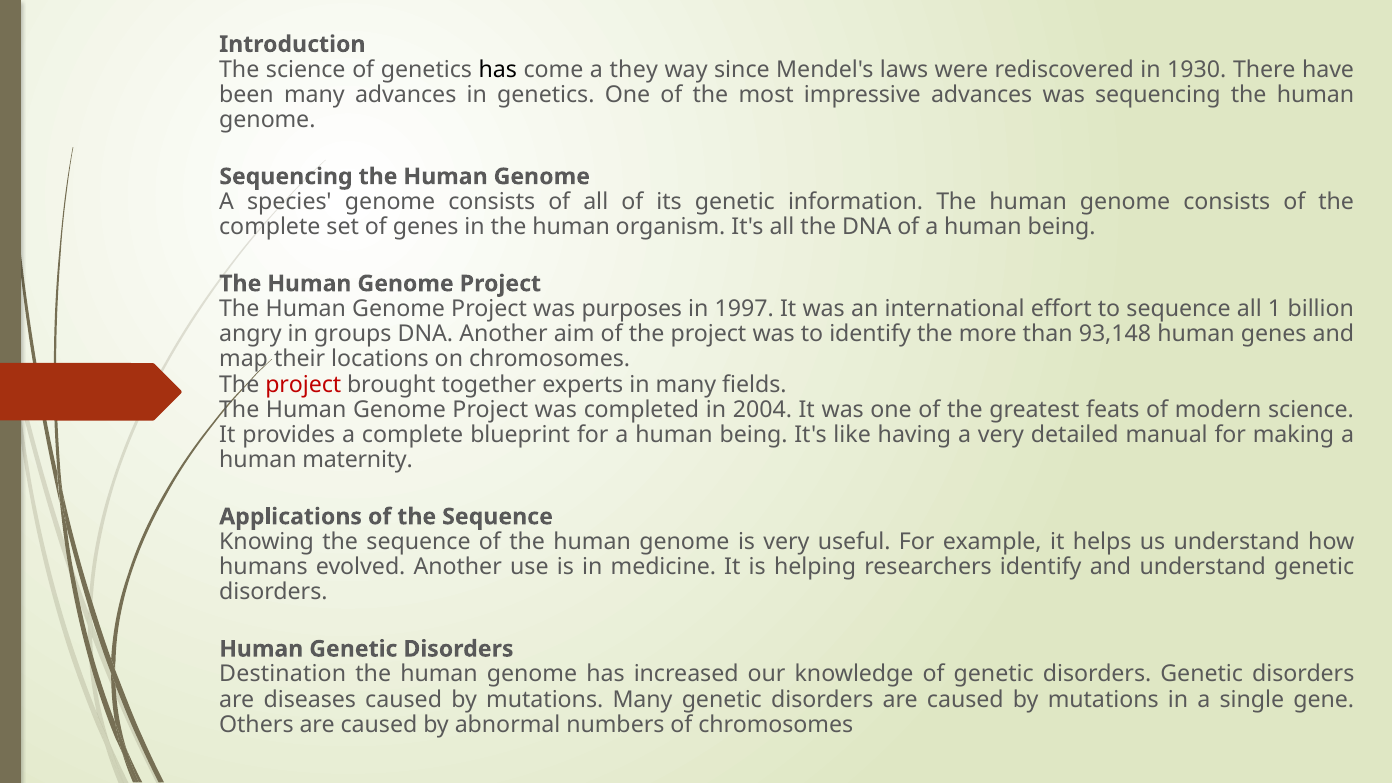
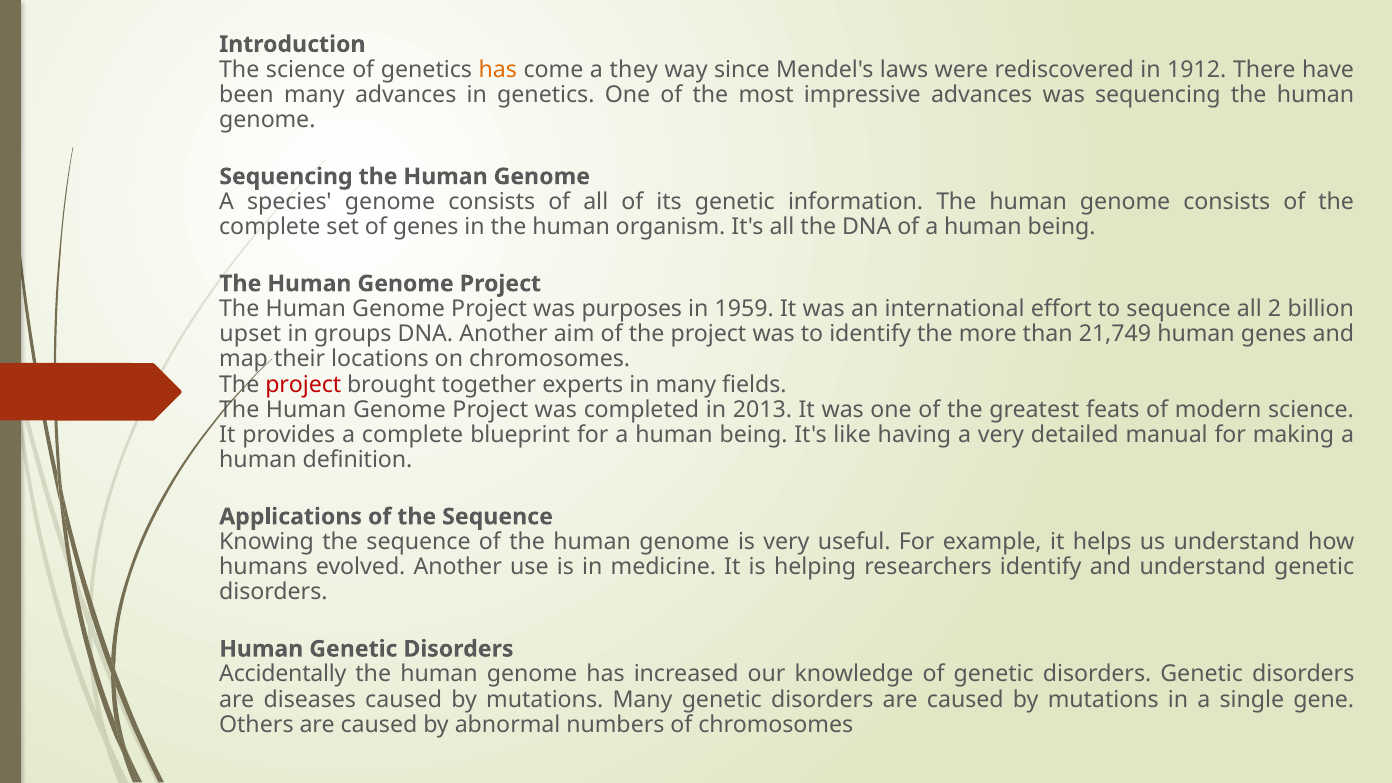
has at (498, 69) colour: black -> orange
1930: 1930 -> 1912
1997: 1997 -> 1959
1: 1 -> 2
angry: angry -> upset
93,148: 93,148 -> 21,749
2004: 2004 -> 2013
maternity: maternity -> definition
Destination: Destination -> Accidentally
